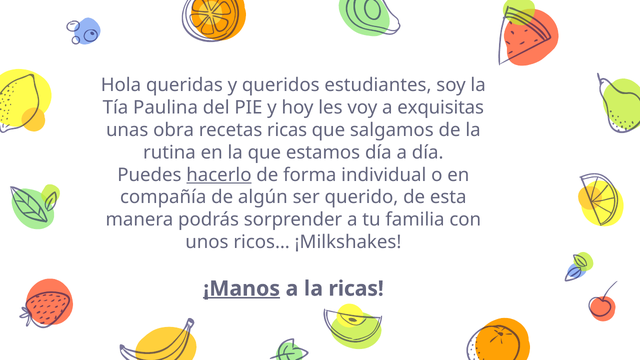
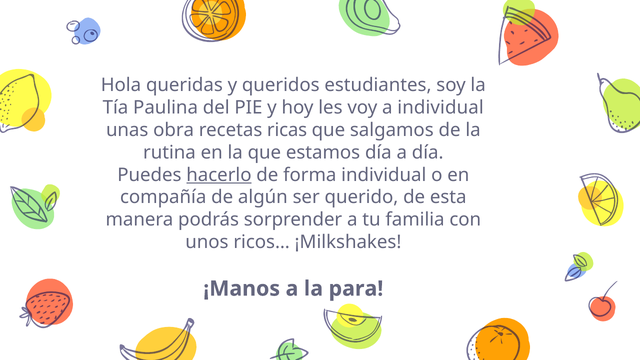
a exquisitas: exquisitas -> individual
¡Manos underline: present -> none
la ricas: ricas -> para
